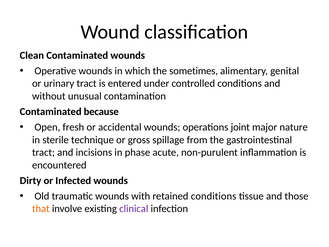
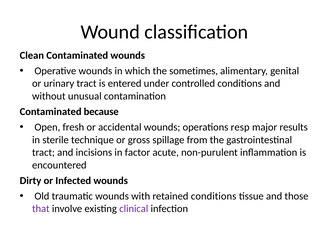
joint: joint -> resp
nature: nature -> results
phase: phase -> factor
that colour: orange -> purple
